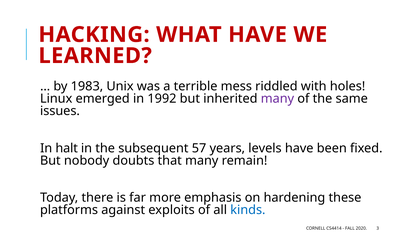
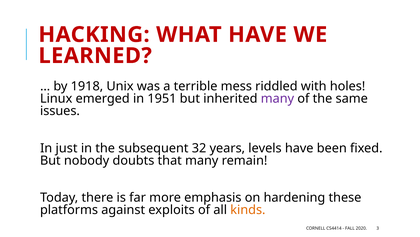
1983: 1983 -> 1918
1992: 1992 -> 1951
halt: halt -> just
57: 57 -> 32
kinds colour: blue -> orange
